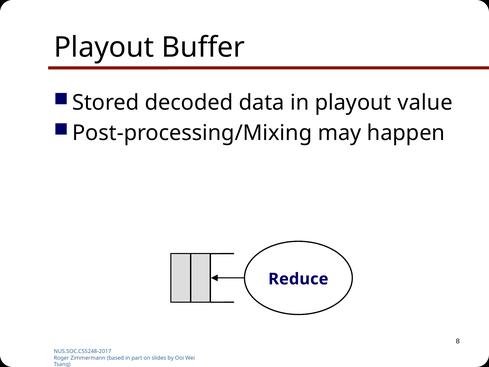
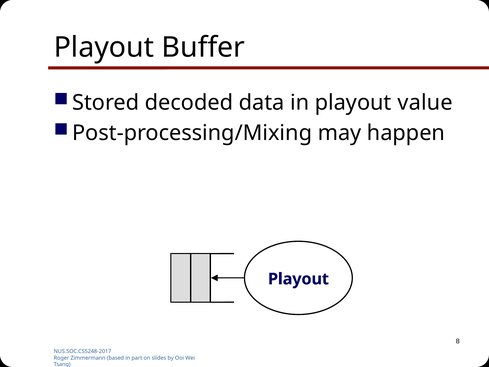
Reduce at (298, 279): Reduce -> Playout
